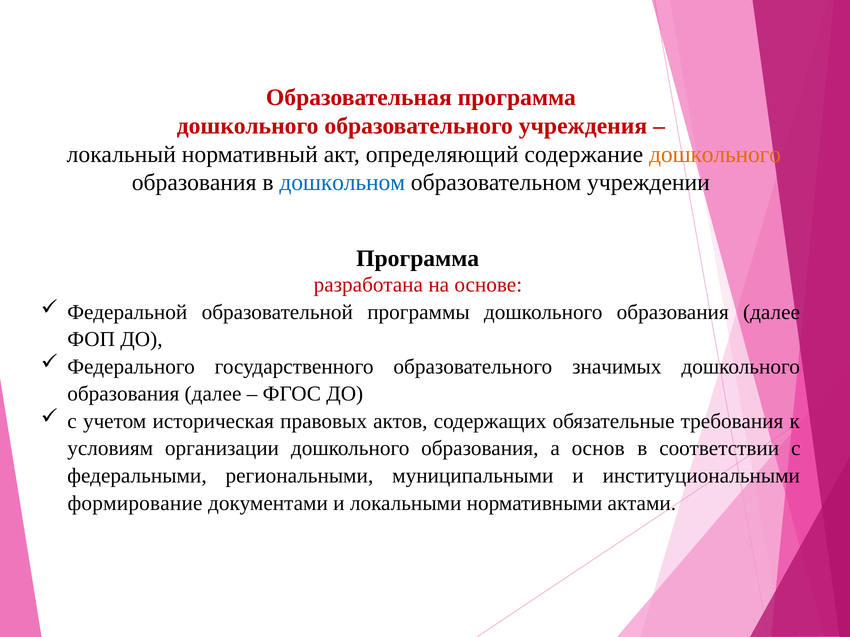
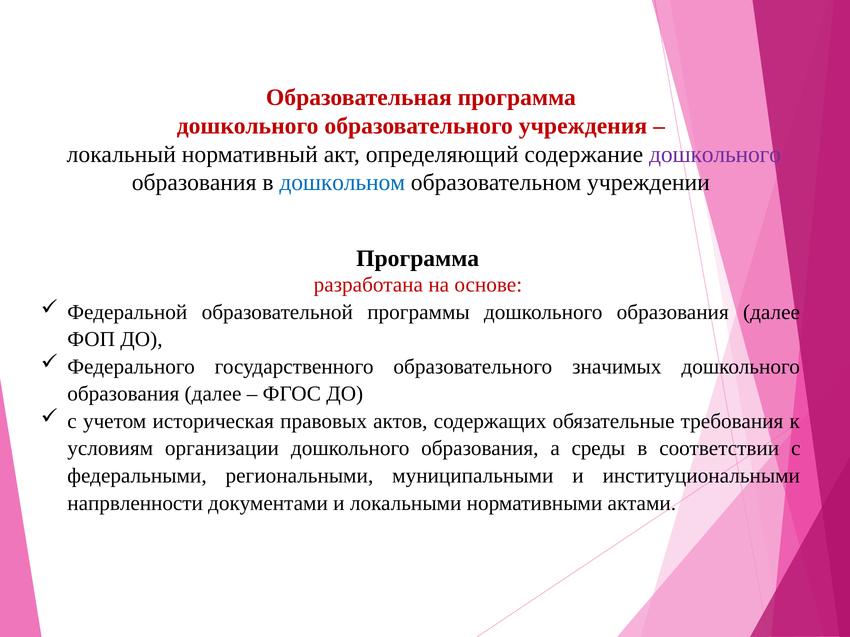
дошкольного at (715, 154) colour: orange -> purple
основ: основ -> среды
формирование: формирование -> напрвленности
